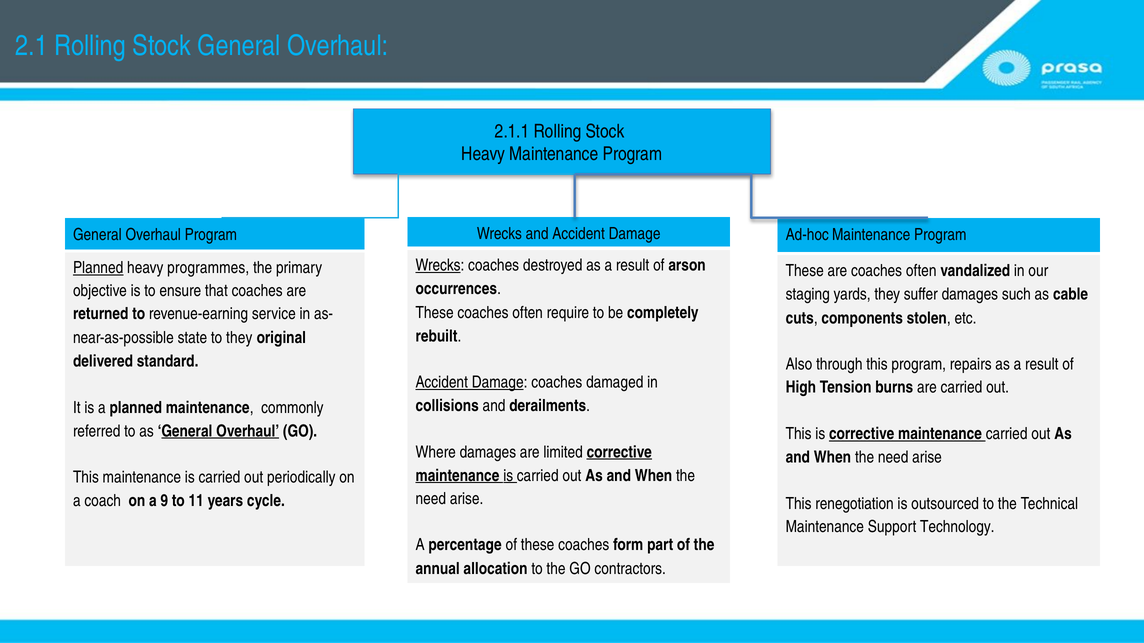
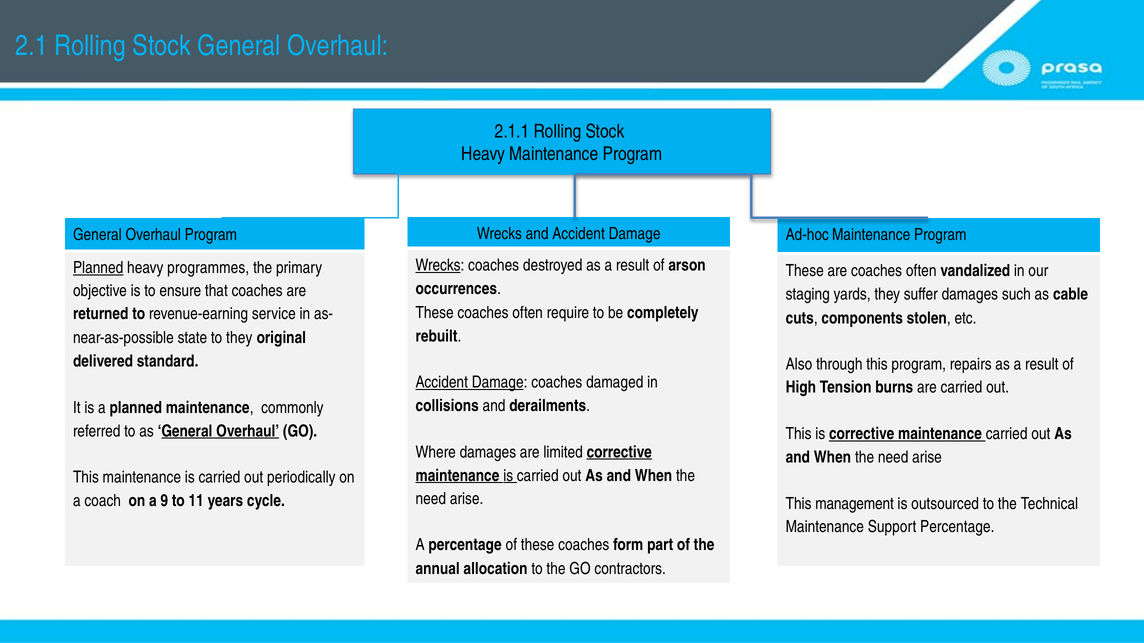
renegotiation: renegotiation -> management
Support Technology: Technology -> Percentage
